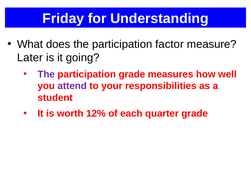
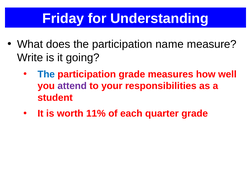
factor: factor -> name
Later: Later -> Write
The at (46, 74) colour: purple -> blue
12%: 12% -> 11%
